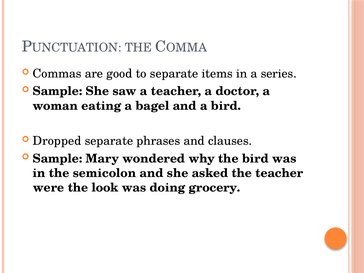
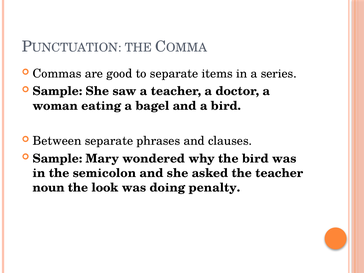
Dropped: Dropped -> Between
were: were -> noun
grocery: grocery -> penalty
